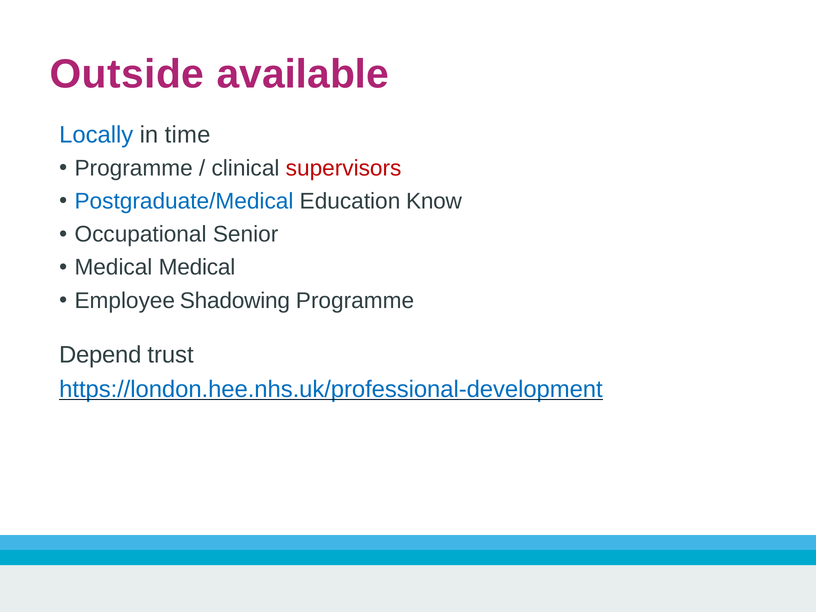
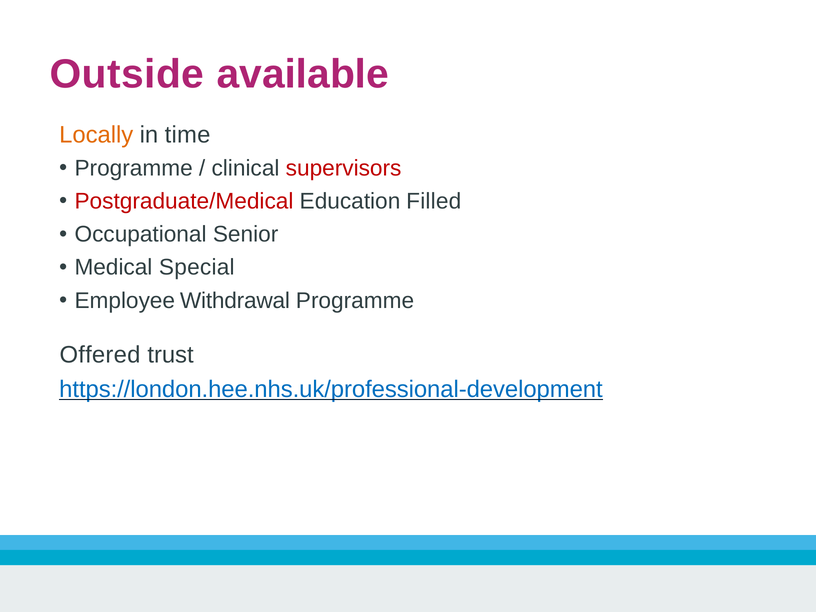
Locally colour: blue -> orange
Postgraduate/Medical colour: blue -> red
Know: Know -> Filled
Medical Medical: Medical -> Special
Shadowing: Shadowing -> Withdrawal
Depend: Depend -> Offered
